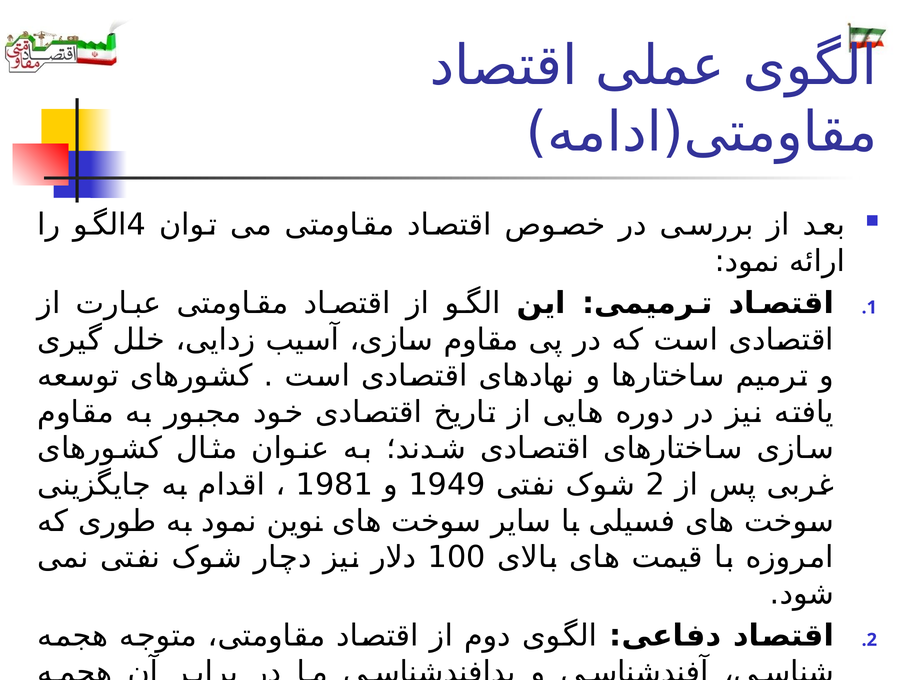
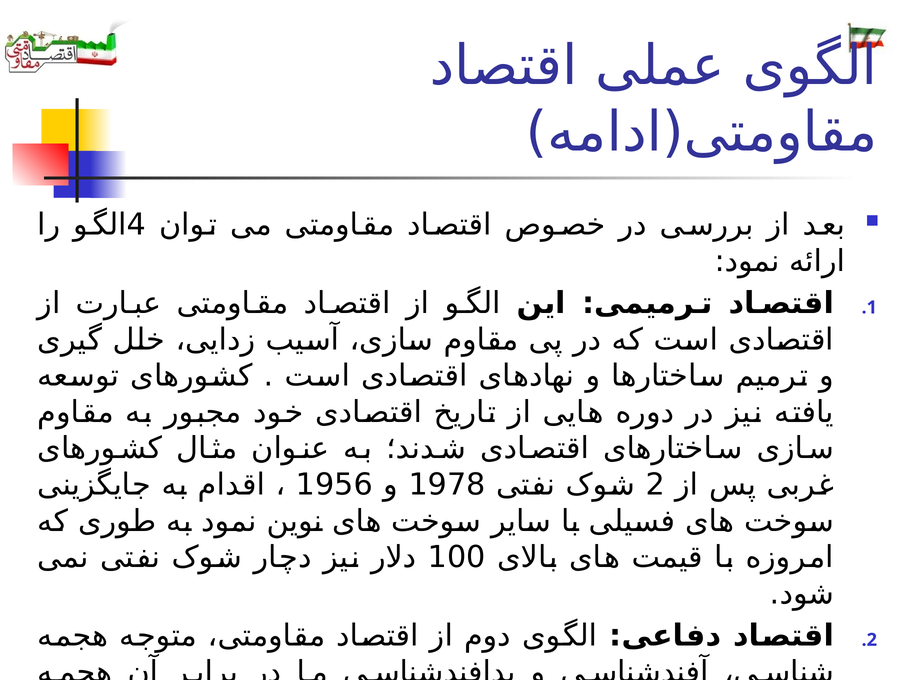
1981: 1981 -> 1956
1949: 1949 -> 1978
